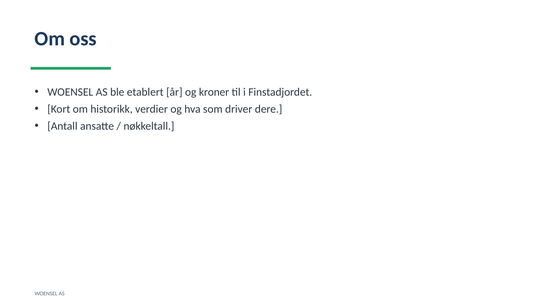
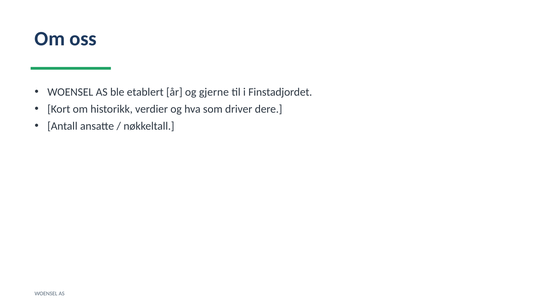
kroner: kroner -> gjerne
